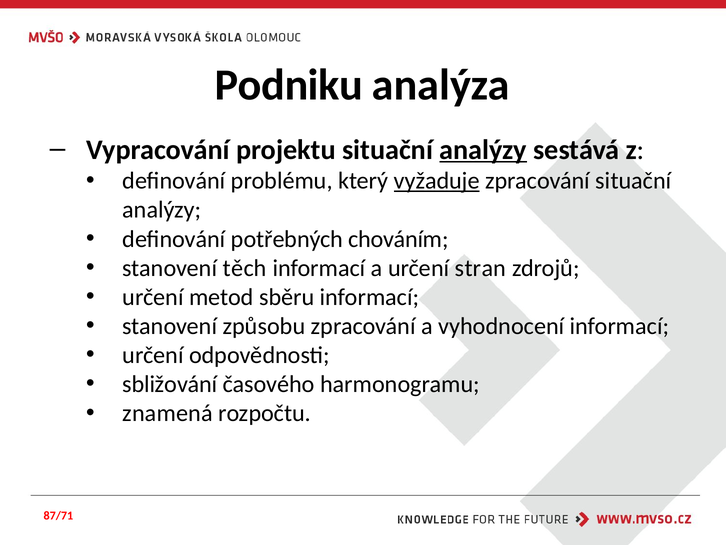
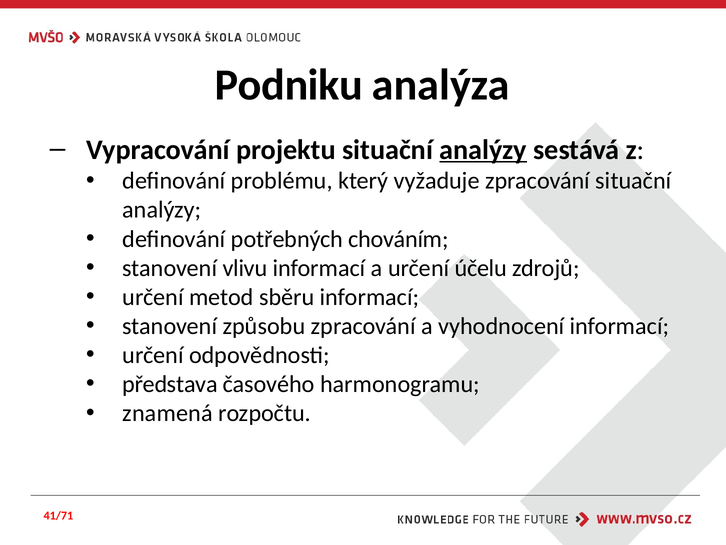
vyžaduje underline: present -> none
těch: těch -> vlivu
stran: stran -> účelu
sbližování: sbližování -> představa
87/71: 87/71 -> 41/71
